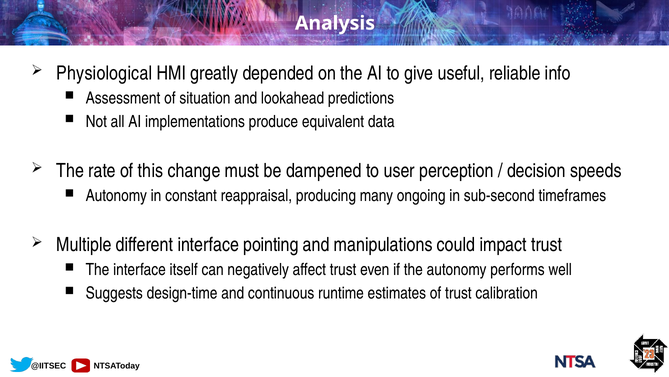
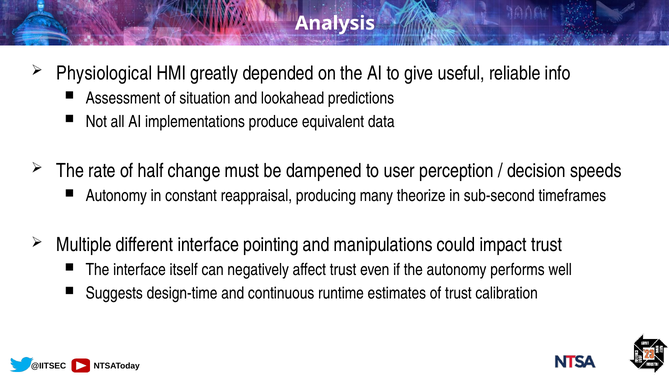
this: this -> half
ongoing: ongoing -> theorize
